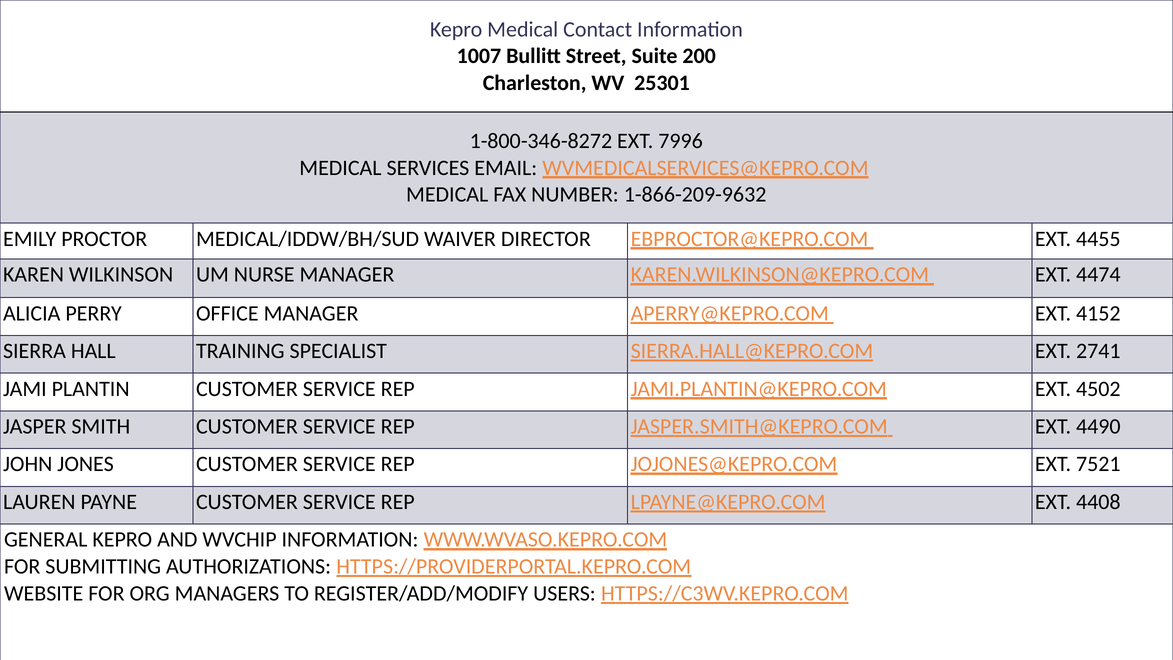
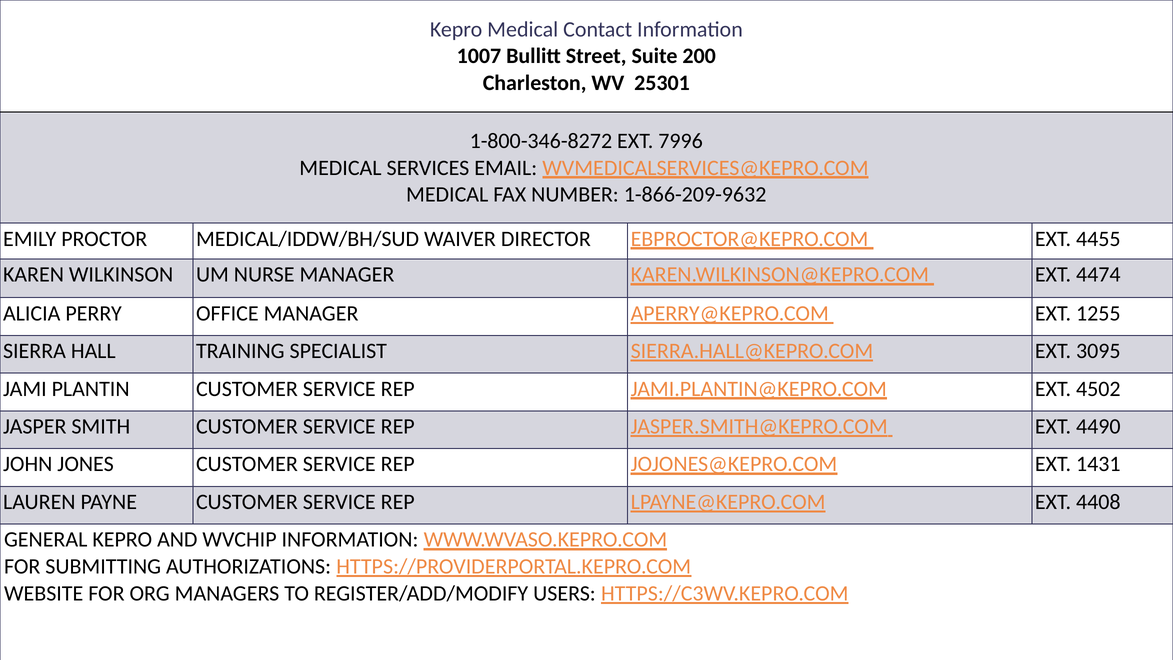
4152: 4152 -> 1255
2741: 2741 -> 3095
7521: 7521 -> 1431
